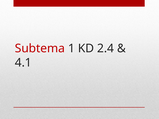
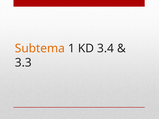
Subtema colour: red -> orange
2.4: 2.4 -> 3.4
4.1: 4.1 -> 3.3
